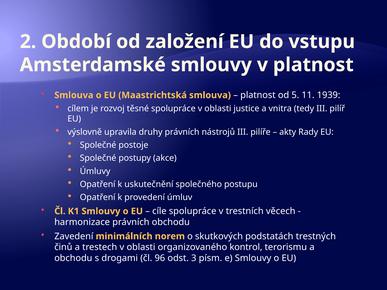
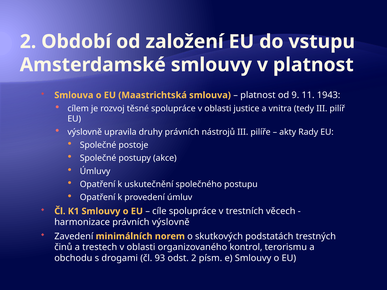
5: 5 -> 9
1939: 1939 -> 1943
právních obchodu: obchodu -> výslovně
96: 96 -> 93
odst 3: 3 -> 2
